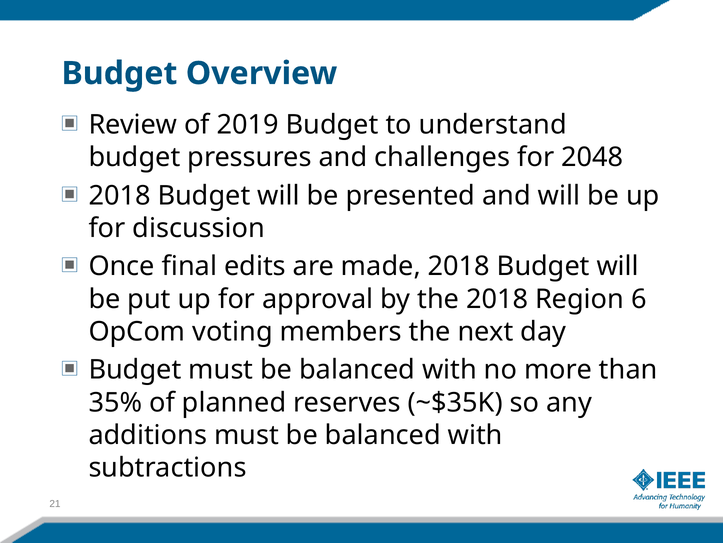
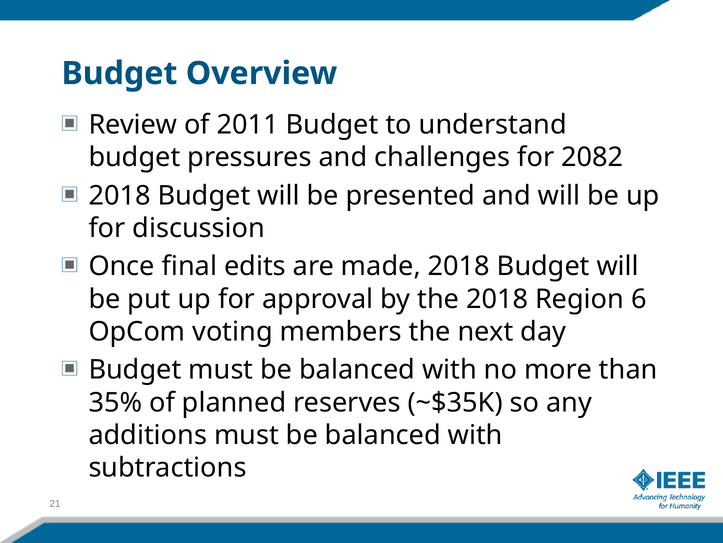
2019: 2019 -> 2011
2048: 2048 -> 2082
